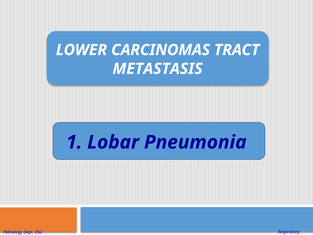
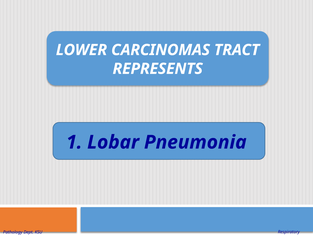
METASTASIS: METASTASIS -> REPRESENTS
